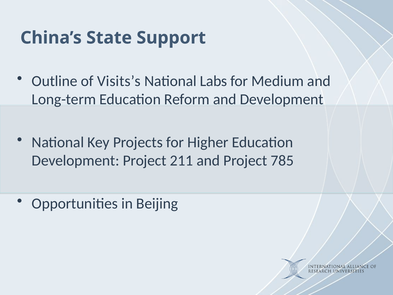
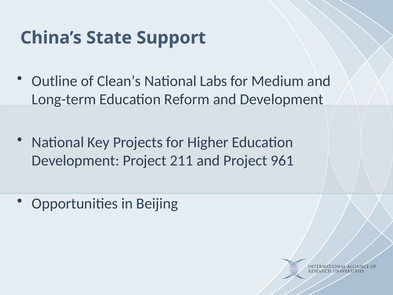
Visits’s: Visits’s -> Clean’s
785: 785 -> 961
